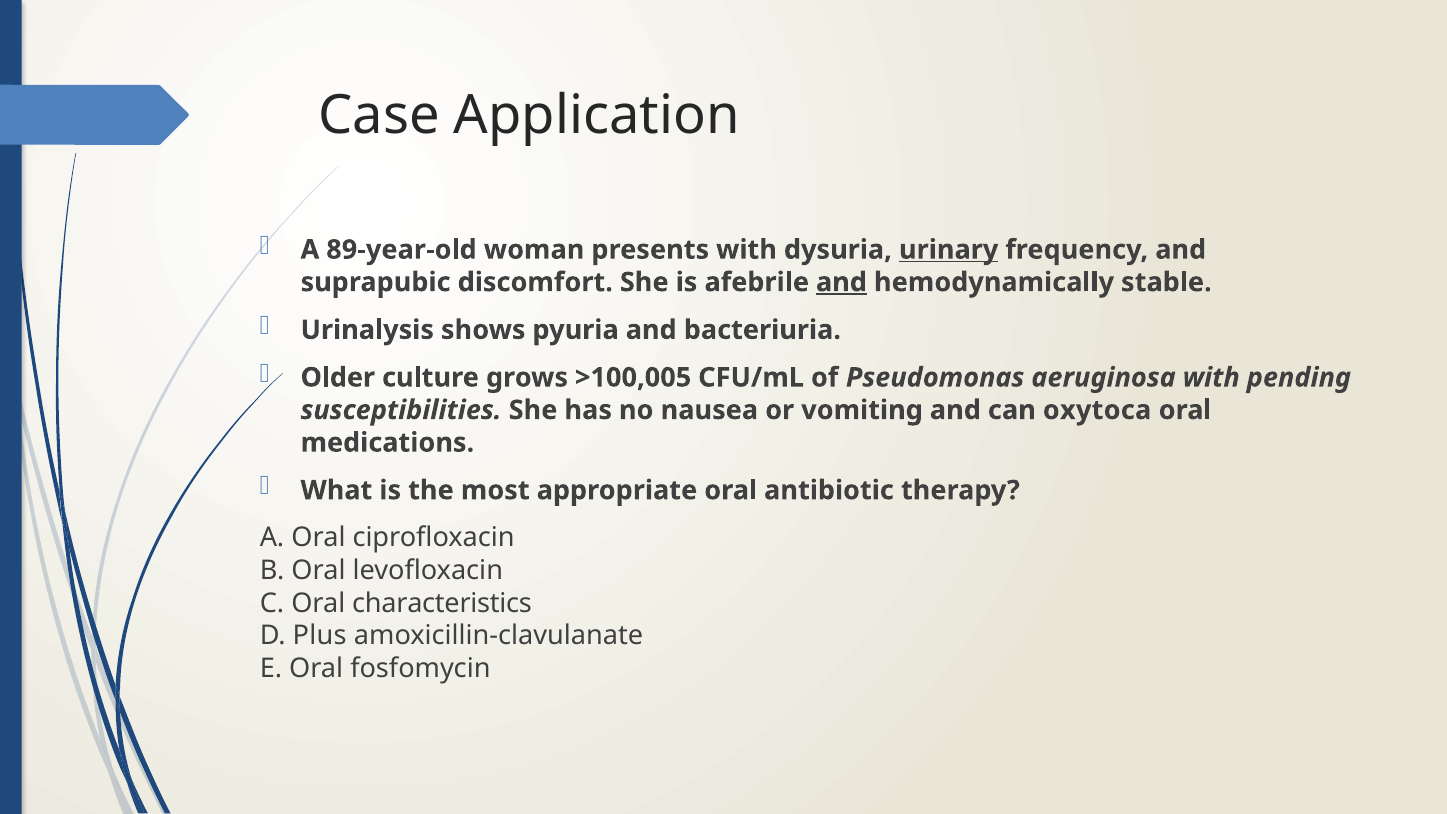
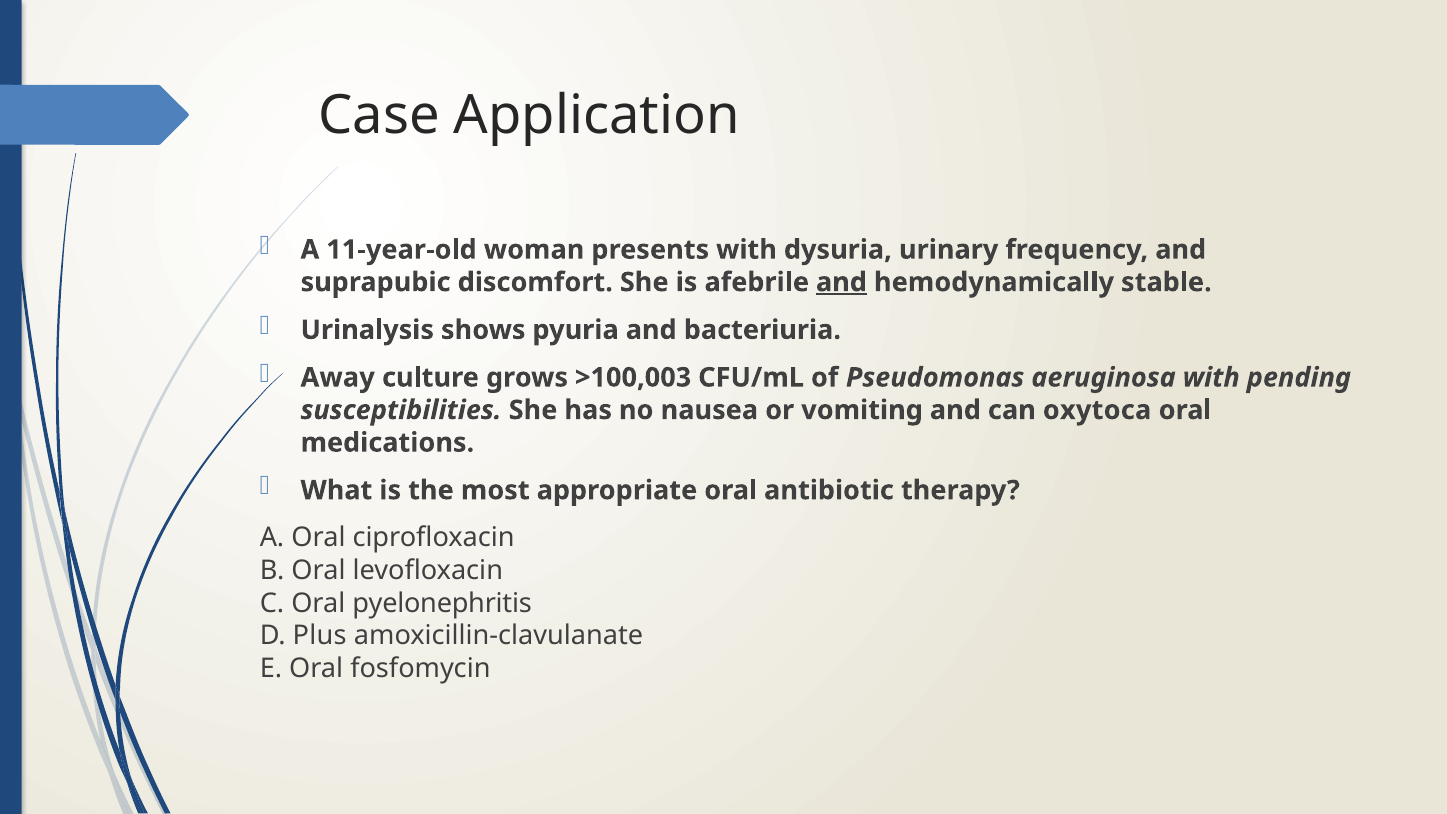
89‑year‑old: 89‑year‑old -> 11‑year‑old
urinary underline: present -> none
Older: Older -> Away
>100,005: >100,005 -> >100,003
characteristics: characteristics -> pyelonephritis
